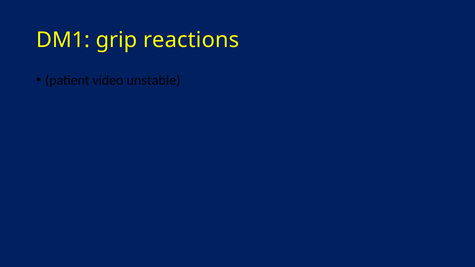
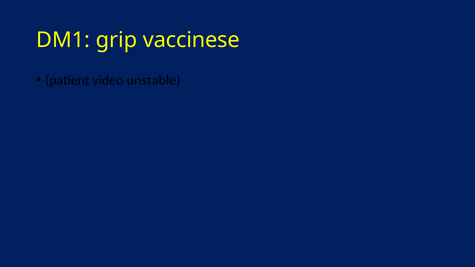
reactions: reactions -> vaccinese
